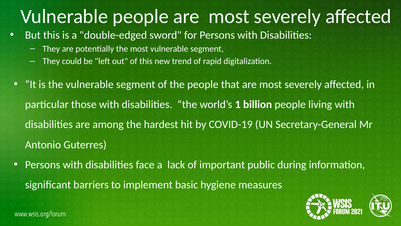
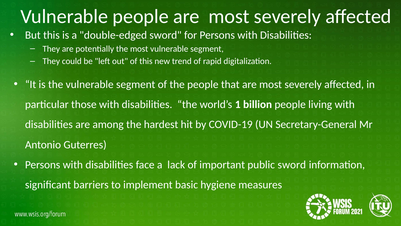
public during: during -> sword
